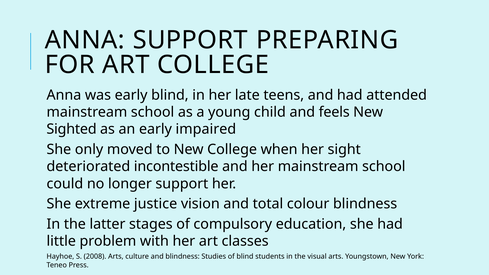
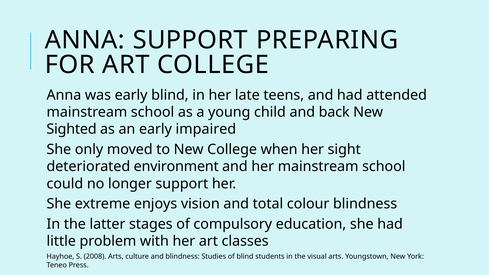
feels: feels -> back
incontestible: incontestible -> environment
justice: justice -> enjoys
